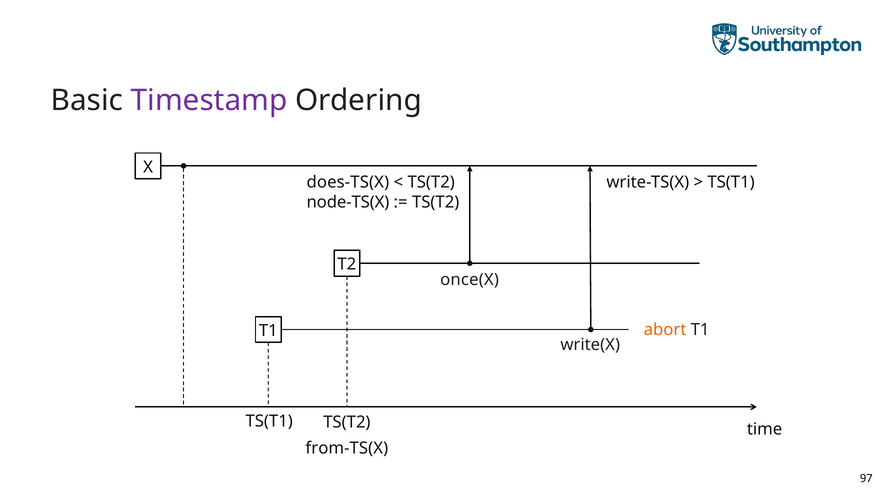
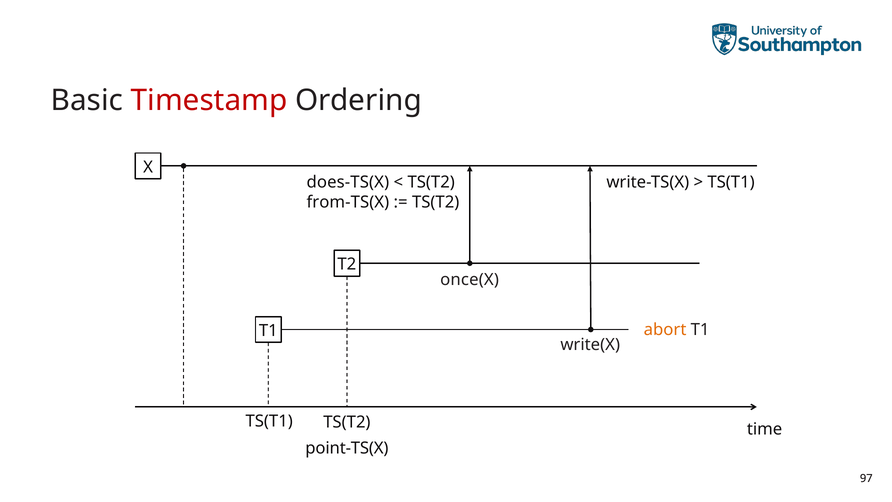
Timestamp colour: purple -> red
node-TS(X: node-TS(X -> from-TS(X
from-TS(X: from-TS(X -> point-TS(X
